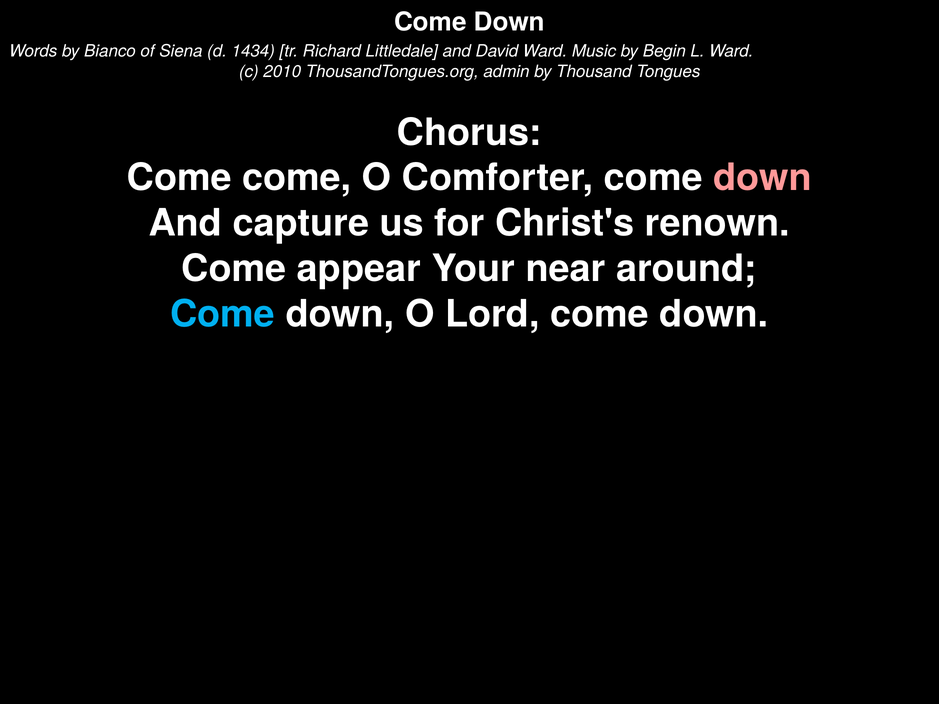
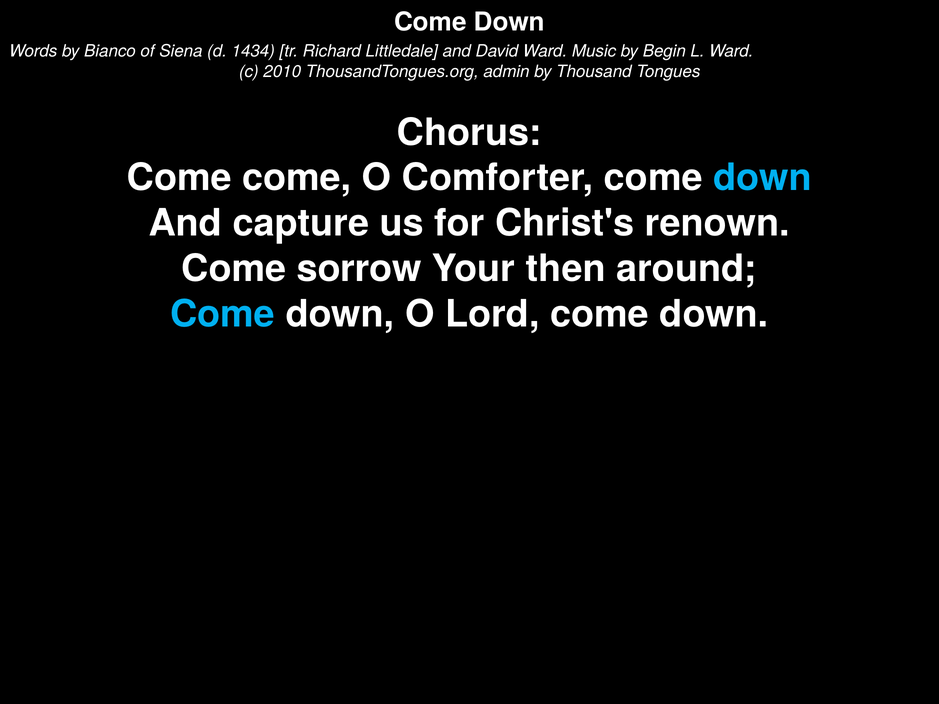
down at (762, 178) colour: pink -> light blue
appear: appear -> sorrow
near: near -> then
